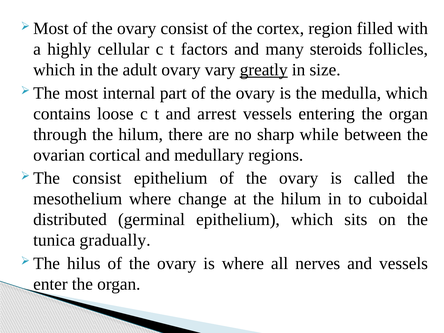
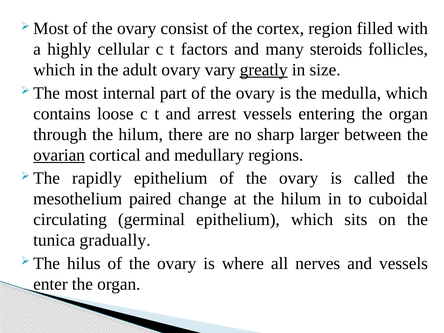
while: while -> larger
ovarian underline: none -> present
The consist: consist -> rapidly
mesothelium where: where -> paired
distributed: distributed -> circulating
